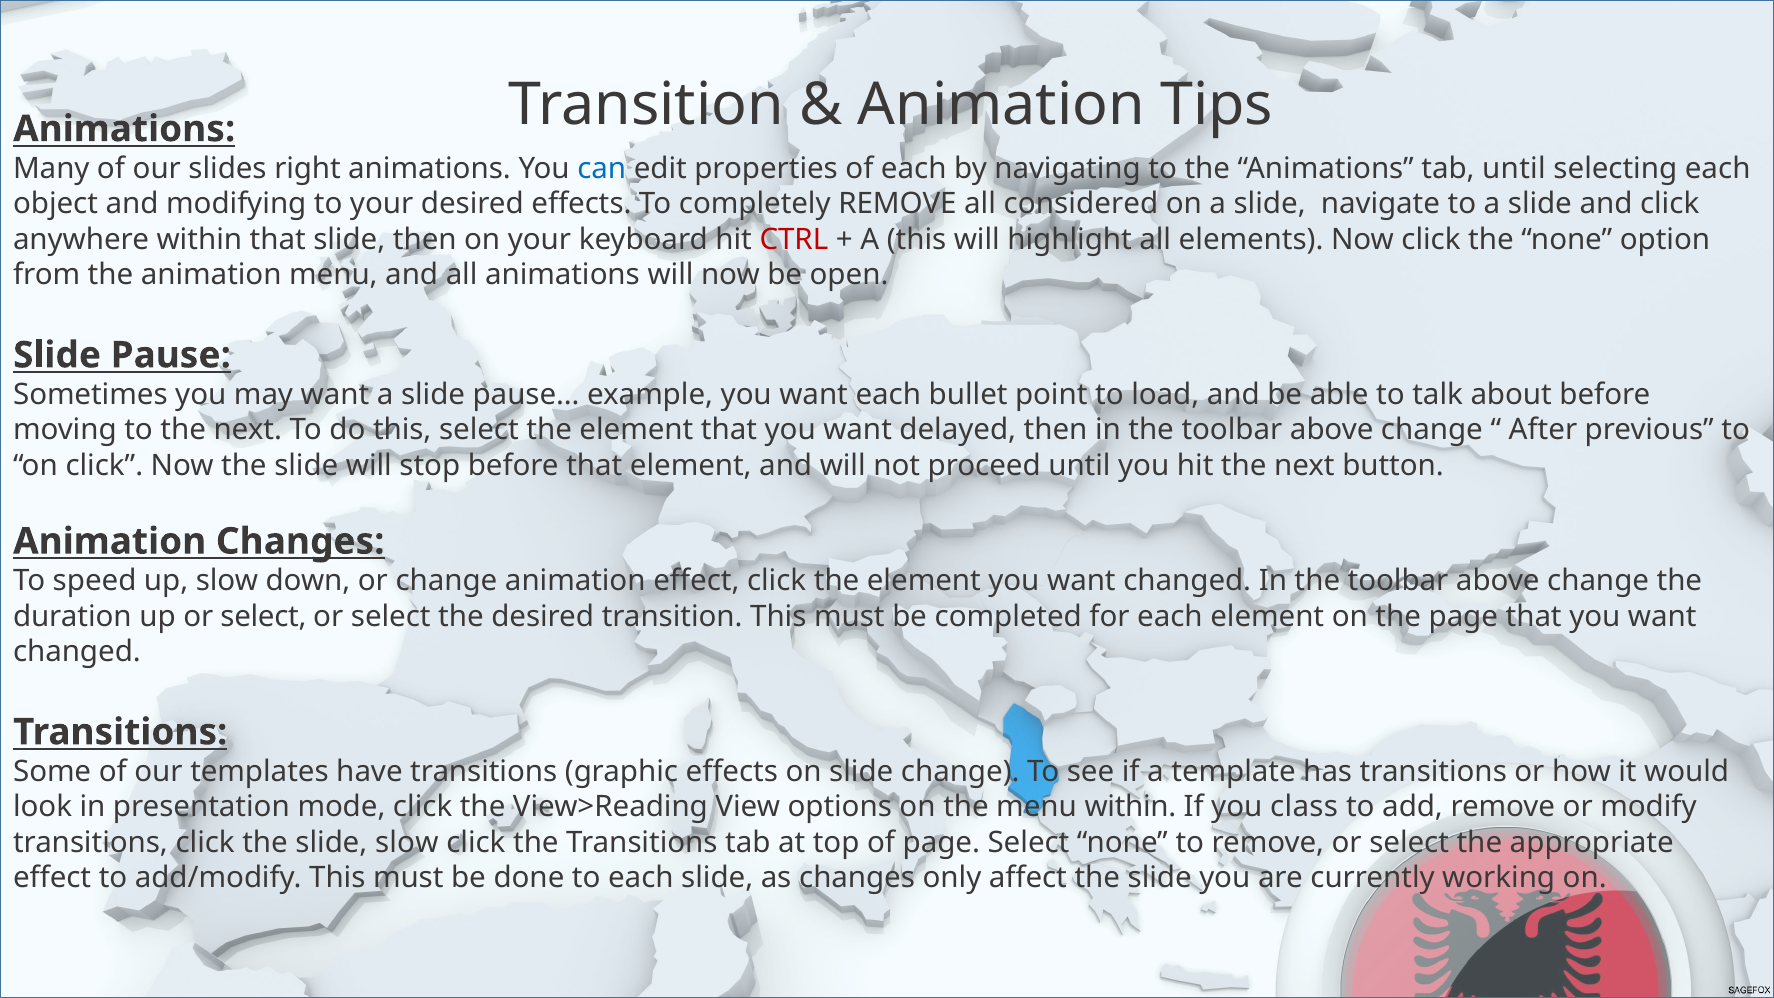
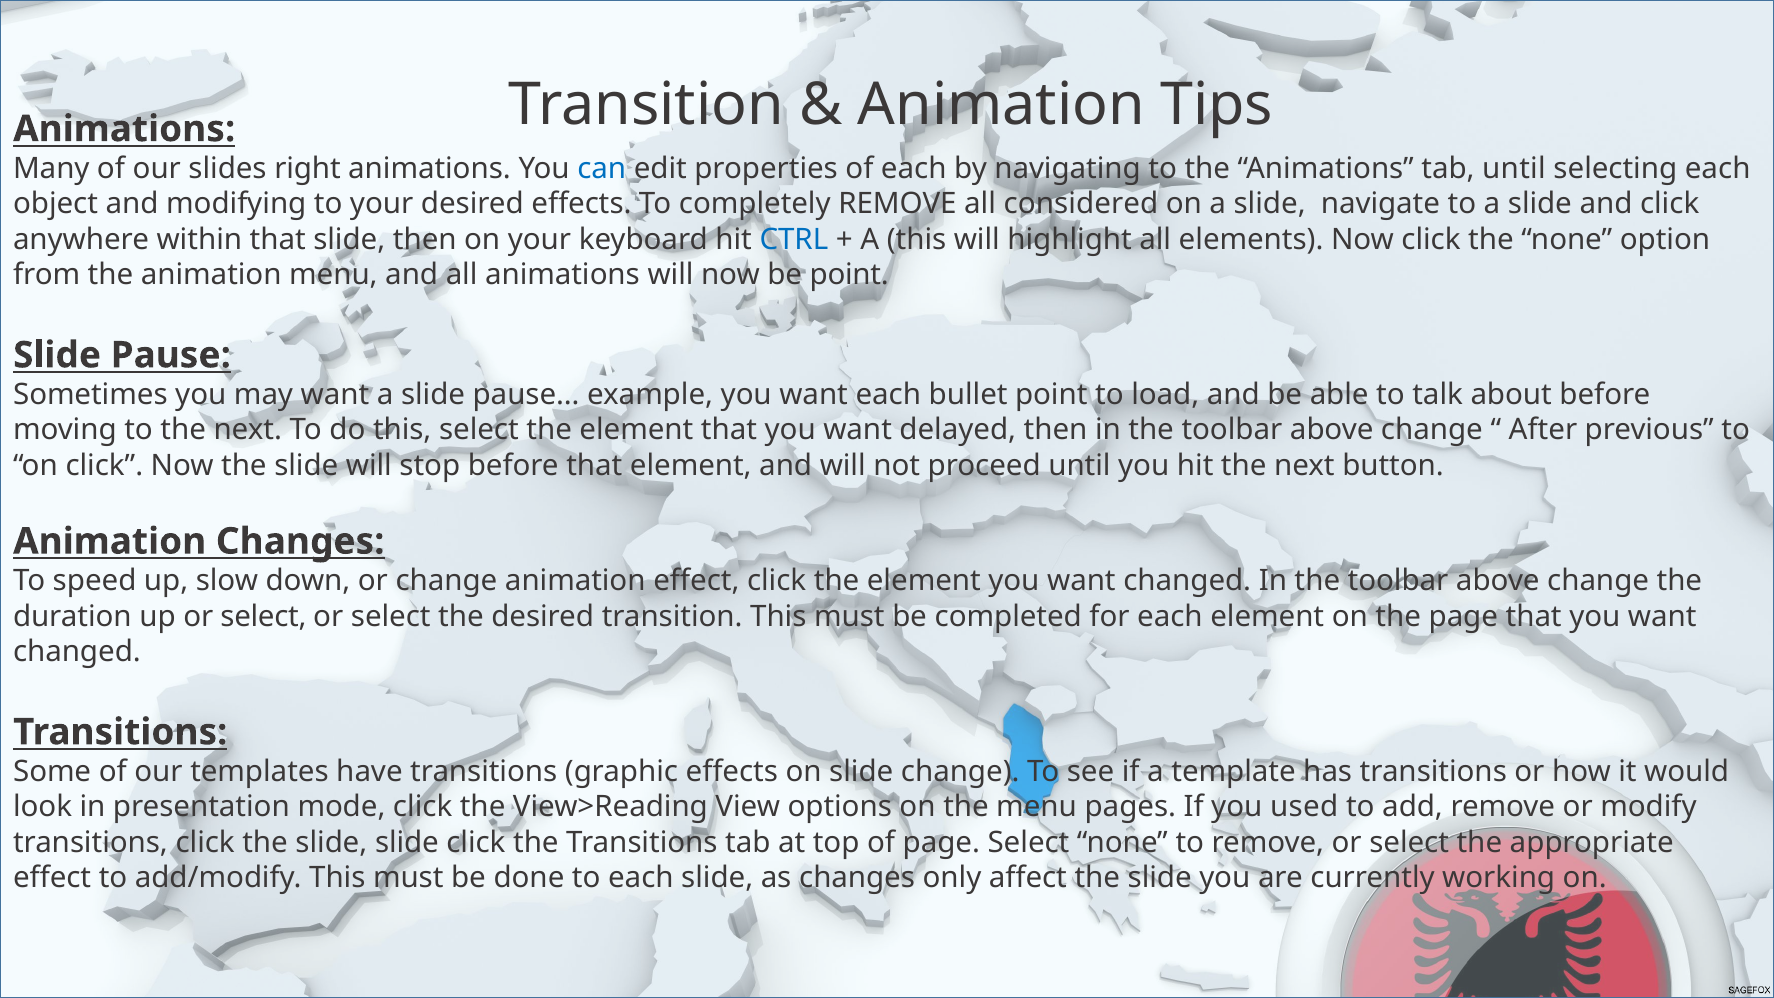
CTRL colour: red -> blue
be open: open -> point
menu within: within -> pages
class: class -> used
slide slow: slow -> slide
